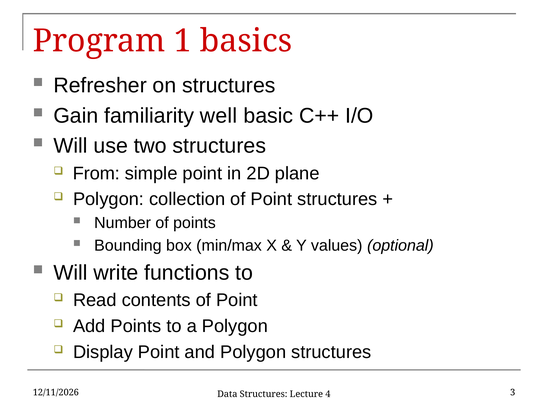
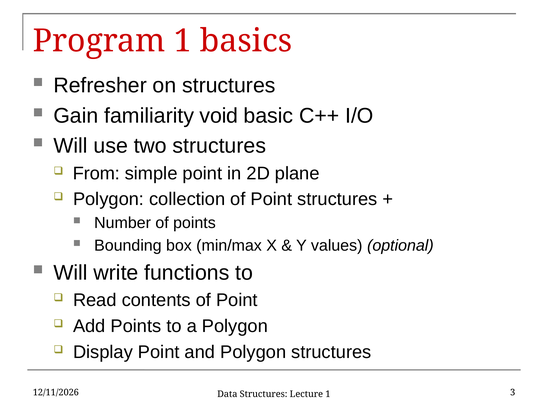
well: well -> void
Lecture 4: 4 -> 1
